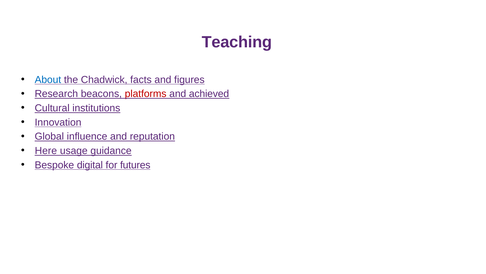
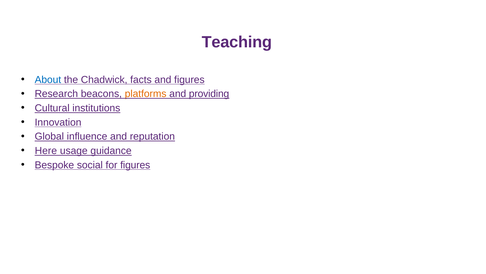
platforms colour: red -> orange
achieved: achieved -> providing
digital: digital -> social
for futures: futures -> figures
